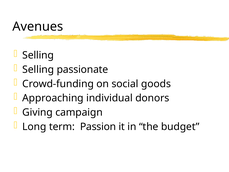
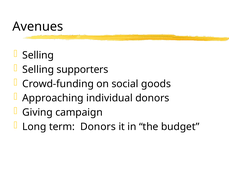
passionate: passionate -> supporters
term Passion: Passion -> Donors
